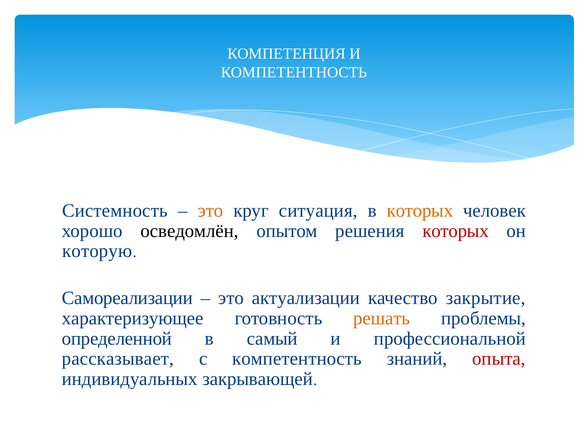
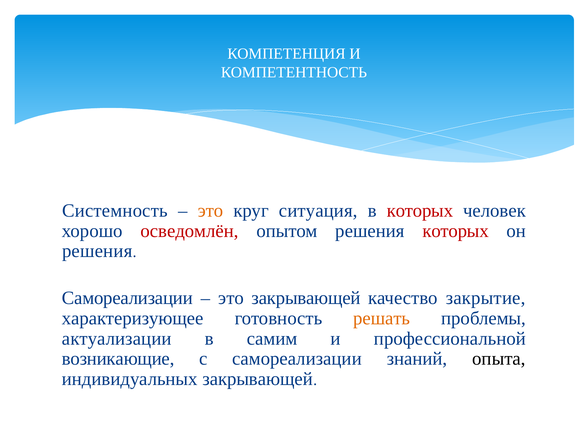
которых at (420, 211) colour: orange -> red
осведомлён colour: black -> red
которую at (97, 251): которую -> решения
это актуализации: актуализации -> закрывающей
определенной: определенной -> актуализации
самый: самый -> самим
рассказывает: рассказывает -> возникающие
с компетентность: компетентность -> самореализации
опыта colour: red -> black
